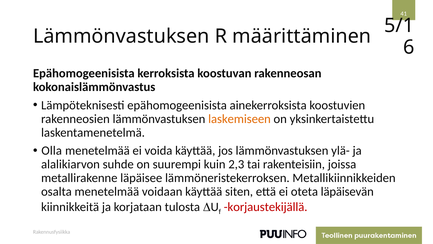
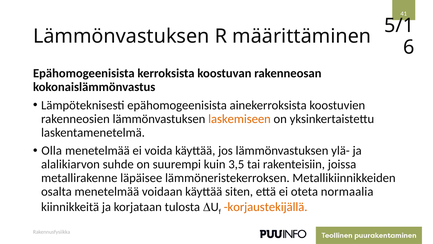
2,3: 2,3 -> 3,5
läpäisevän: läpäisevän -> normaalia
korjaustekijällä colour: red -> orange
